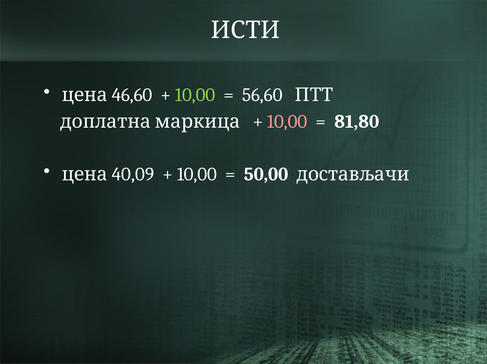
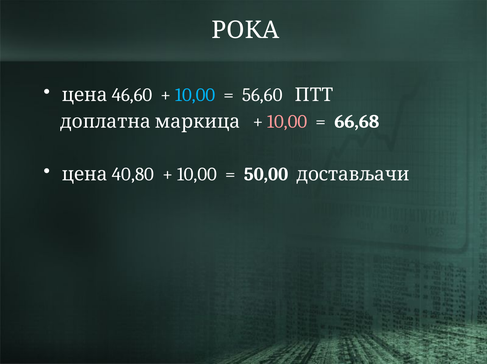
ИСТИ: ИСТИ -> РОКА
10,00 at (195, 95) colour: light green -> light blue
81,80: 81,80 -> 66,68
40,09: 40,09 -> 40,80
